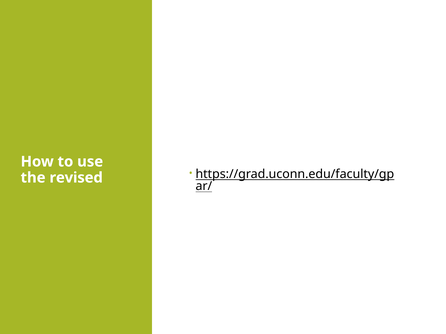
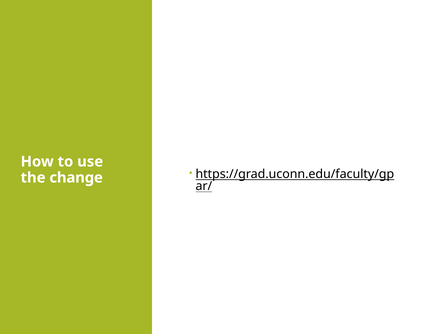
revised: revised -> change
